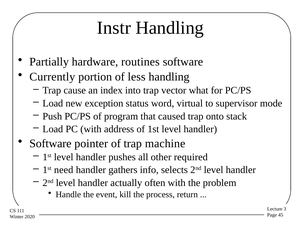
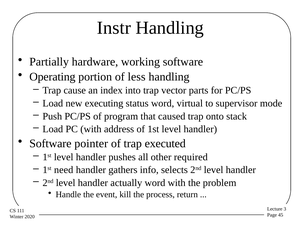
routines: routines -> working
Currently: Currently -> Operating
what: what -> parts
exception: exception -> executing
machine: machine -> executed
actually often: often -> word
